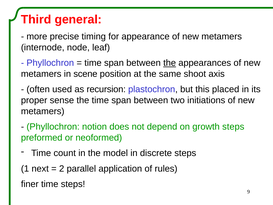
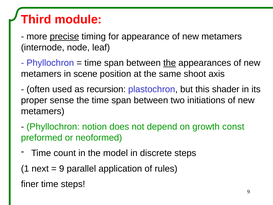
general: general -> module
precise underline: none -> present
placed: placed -> shader
growth steps: steps -> const
2 at (62, 168): 2 -> 9
